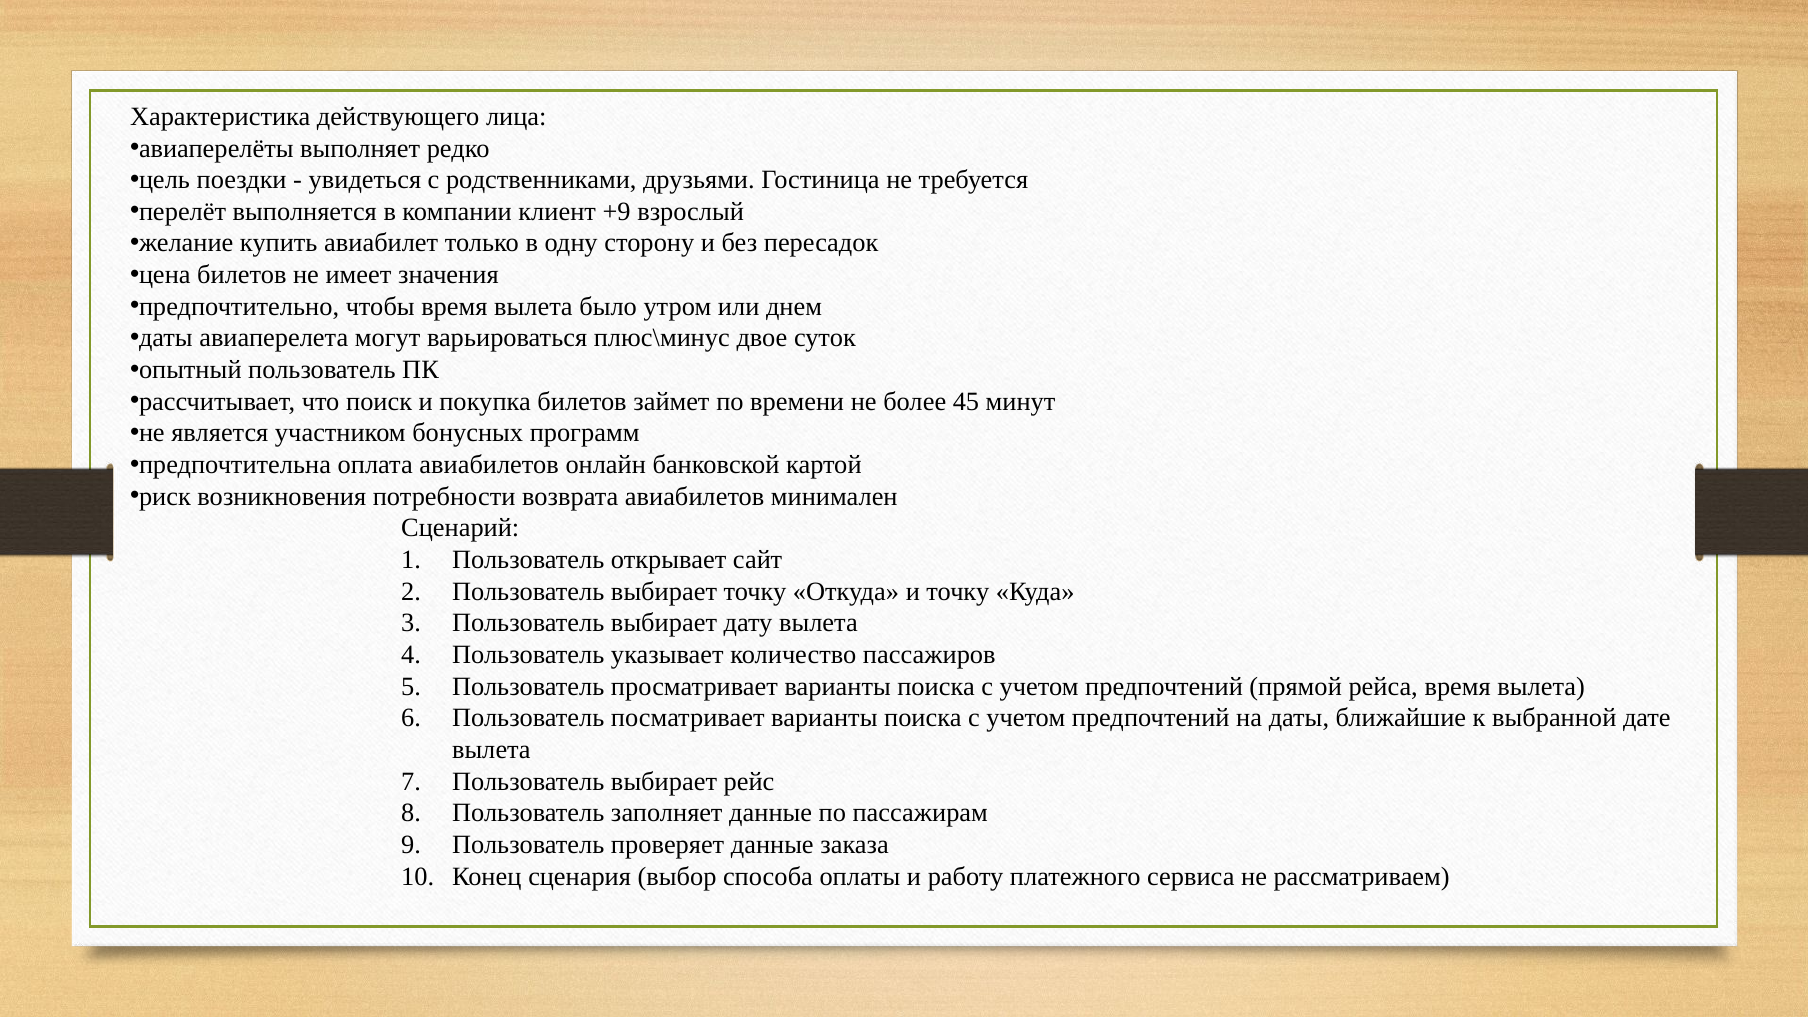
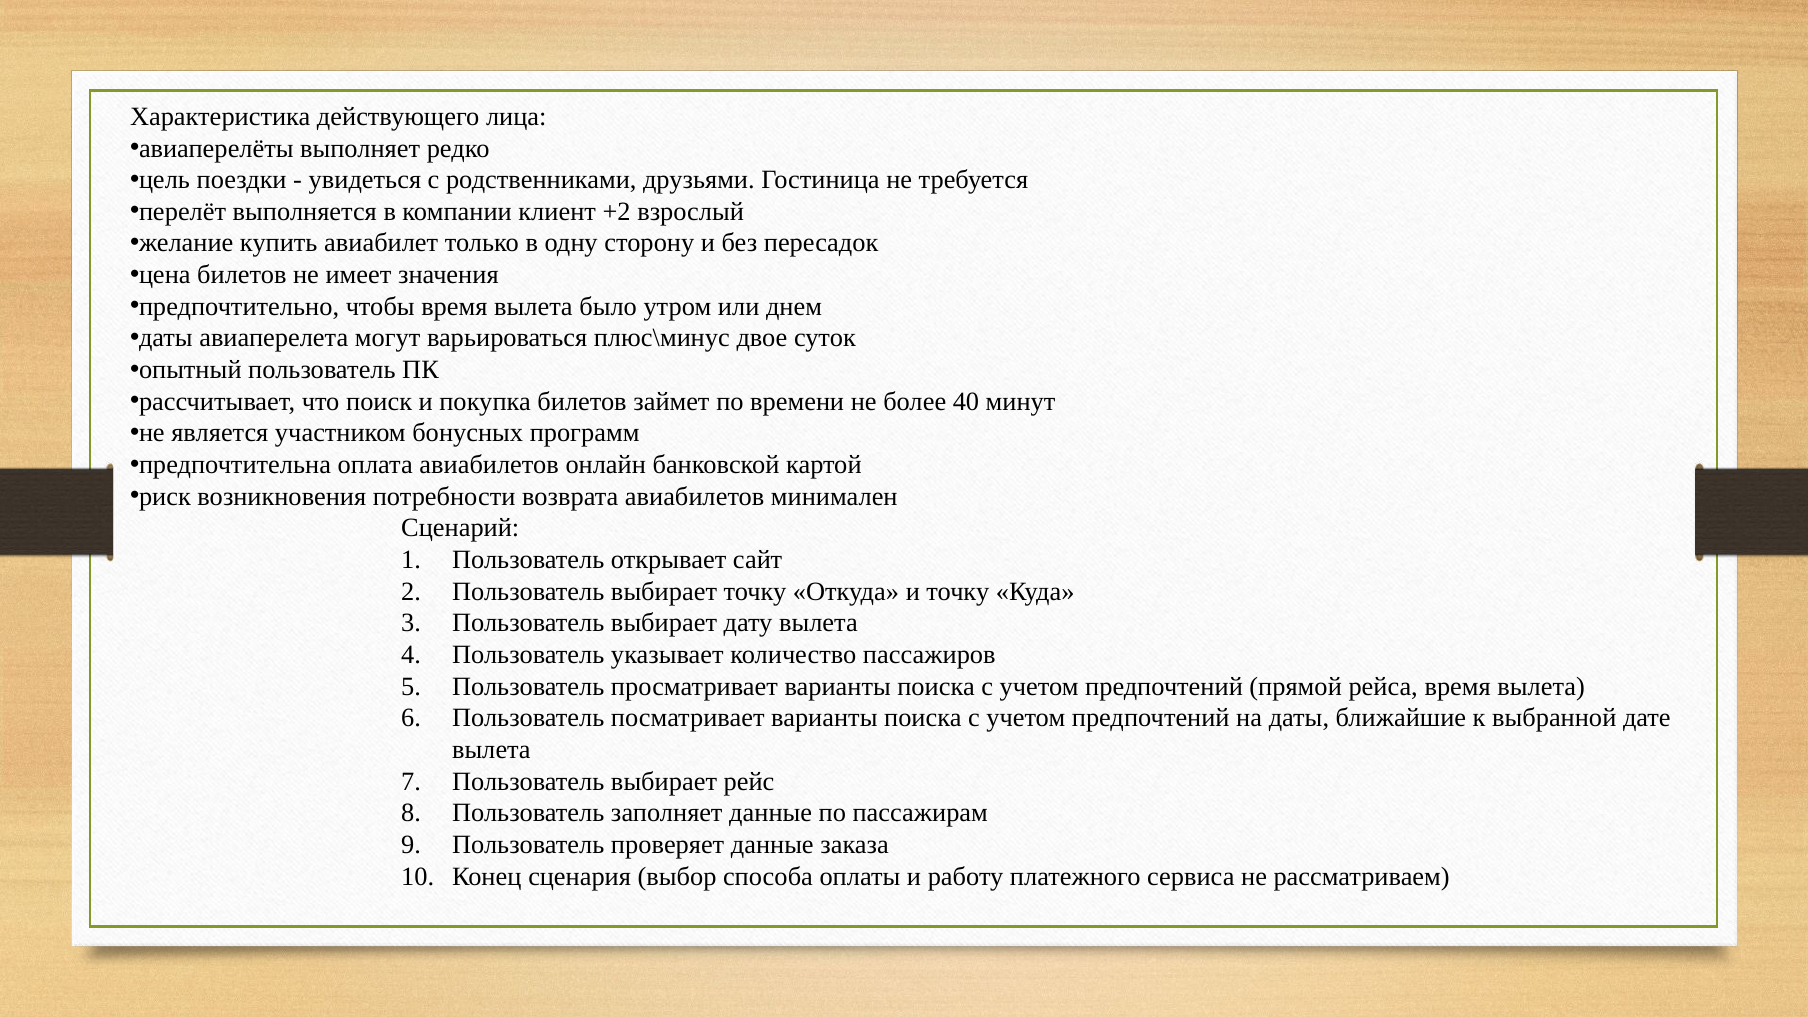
+9: +9 -> +2
45: 45 -> 40
